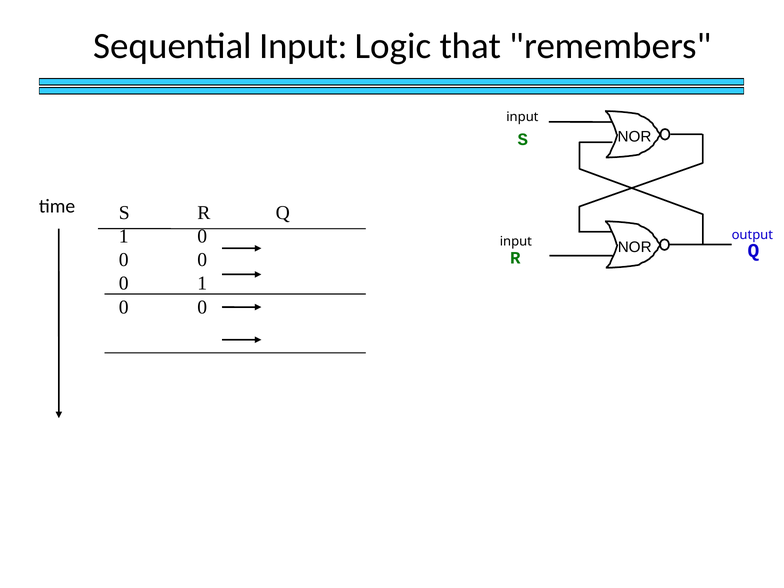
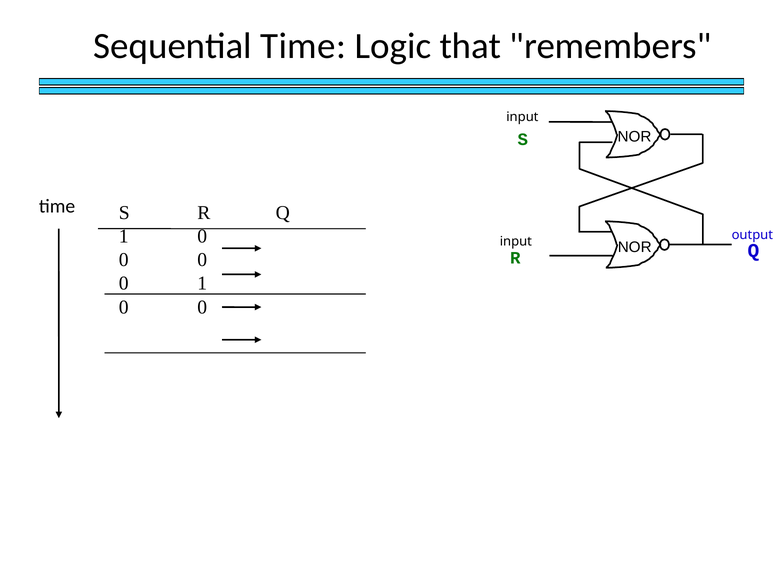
Sequential Input: Input -> Time
